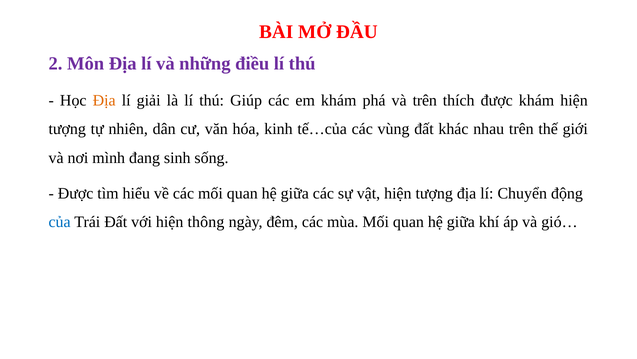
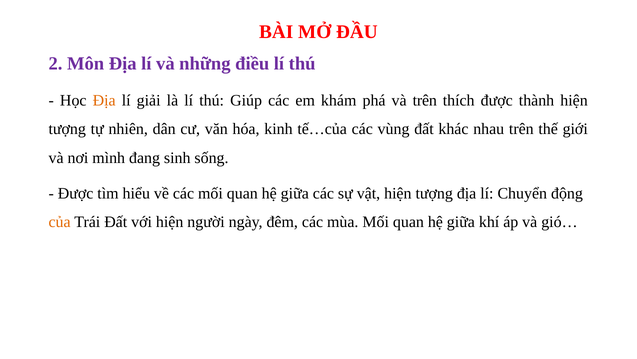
được khám: khám -> thành
của colour: blue -> orange
thông: thông -> người
